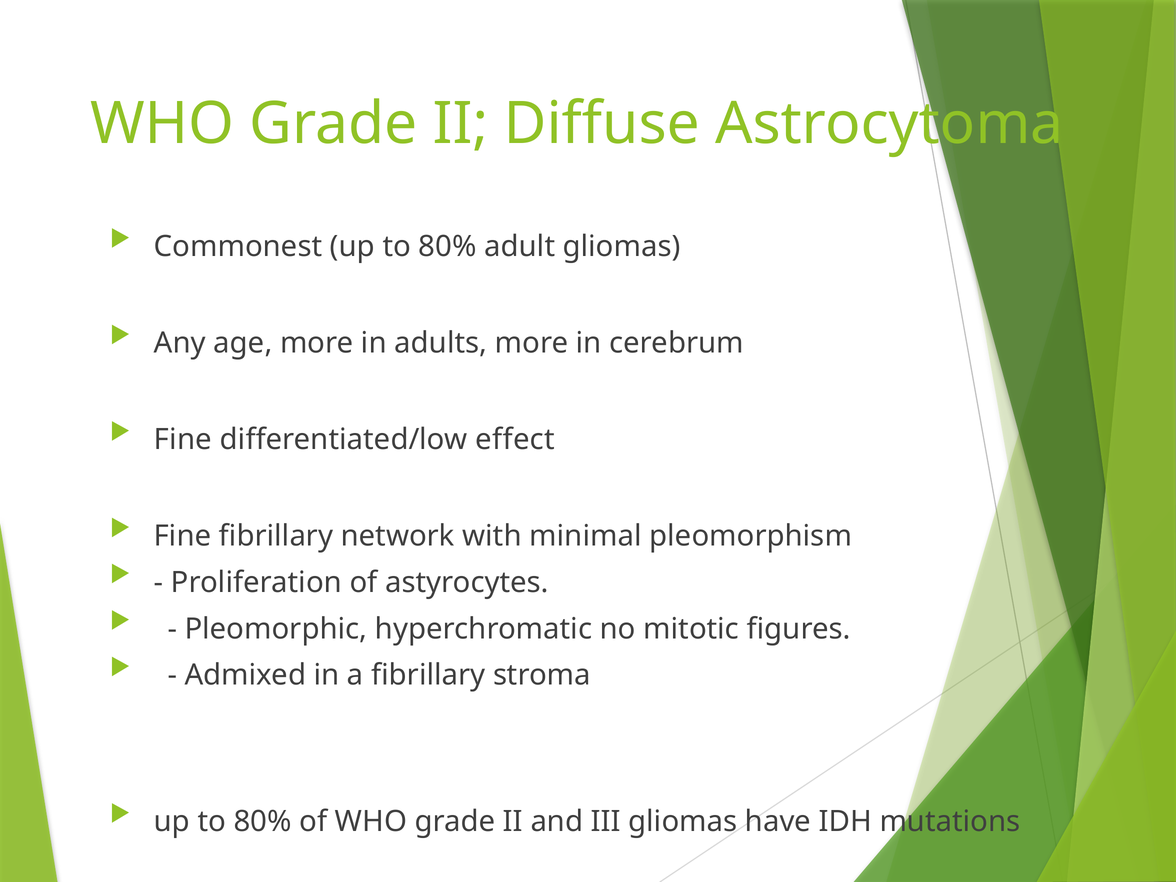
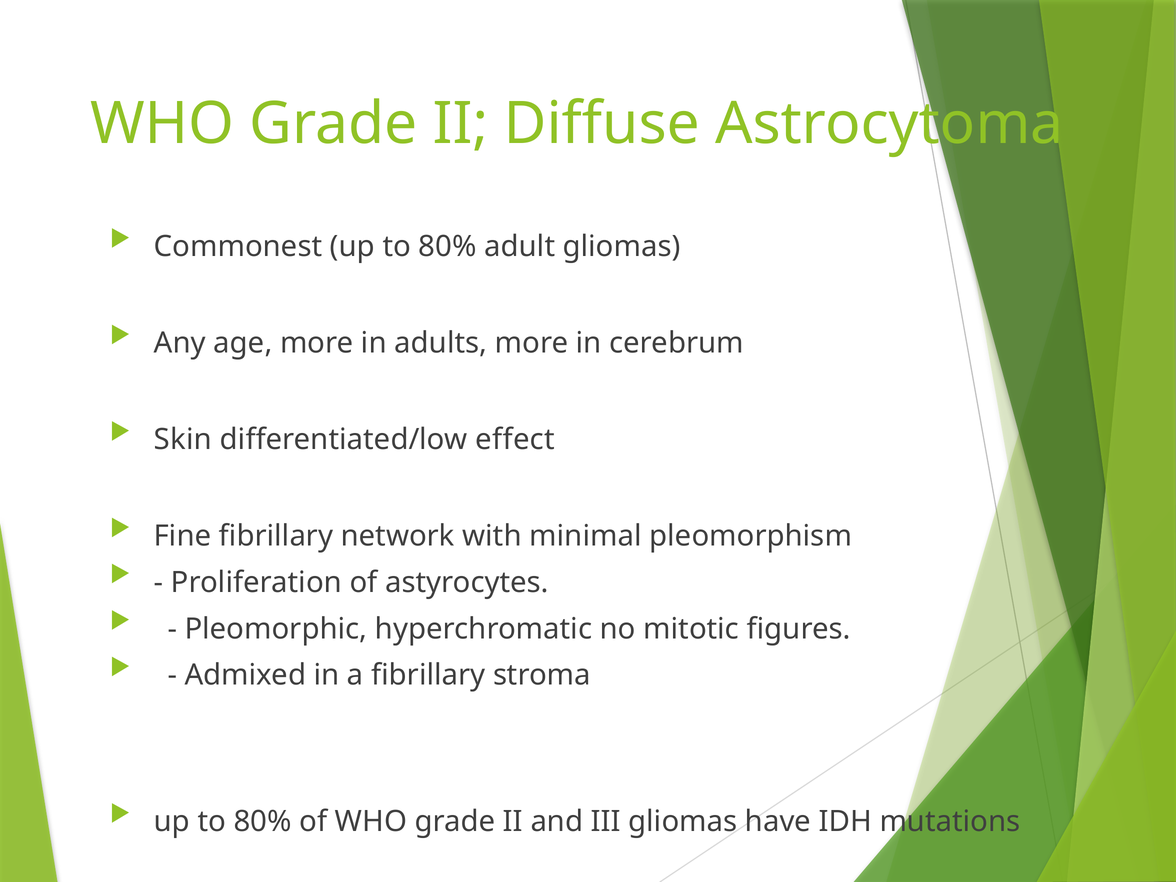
Fine at (183, 440): Fine -> Skin
